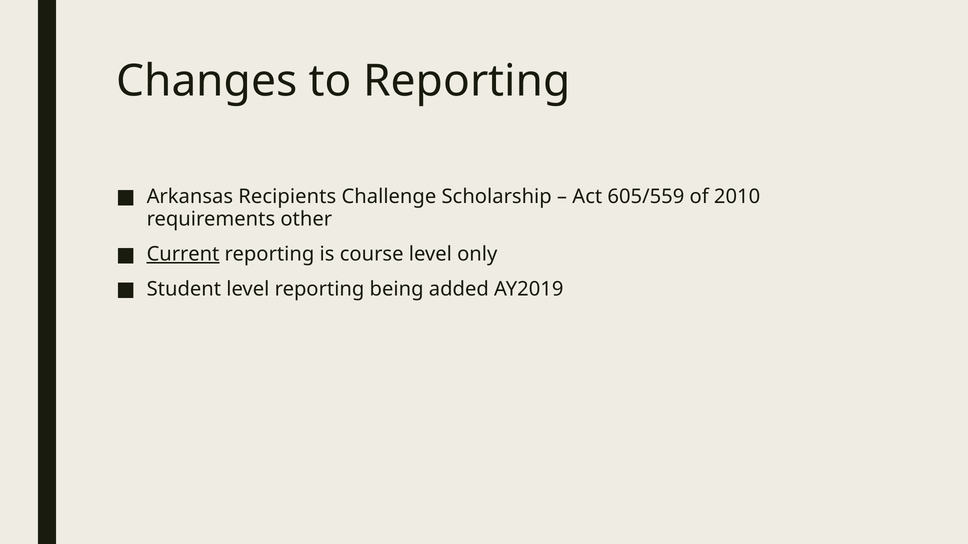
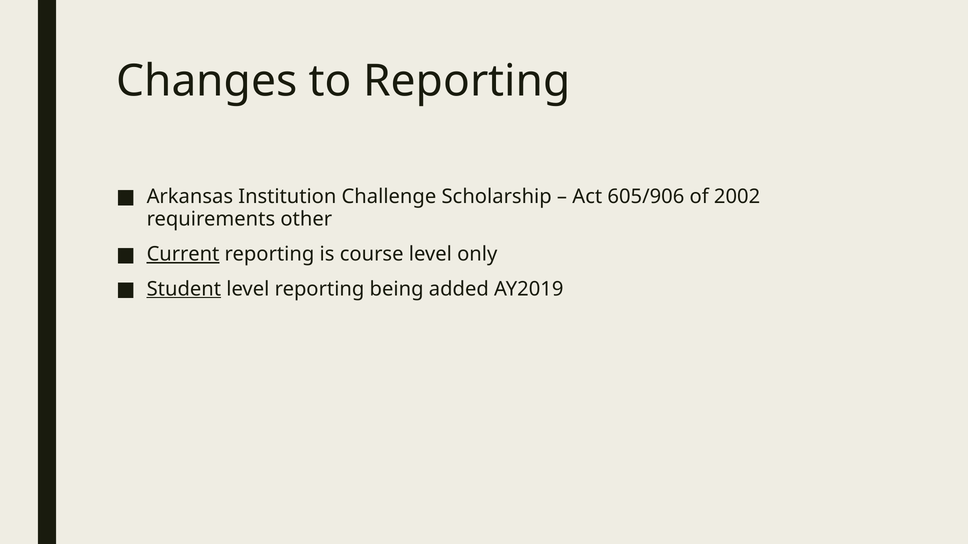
Recipients: Recipients -> Institution
605/559: 605/559 -> 605/906
2010: 2010 -> 2002
Student underline: none -> present
